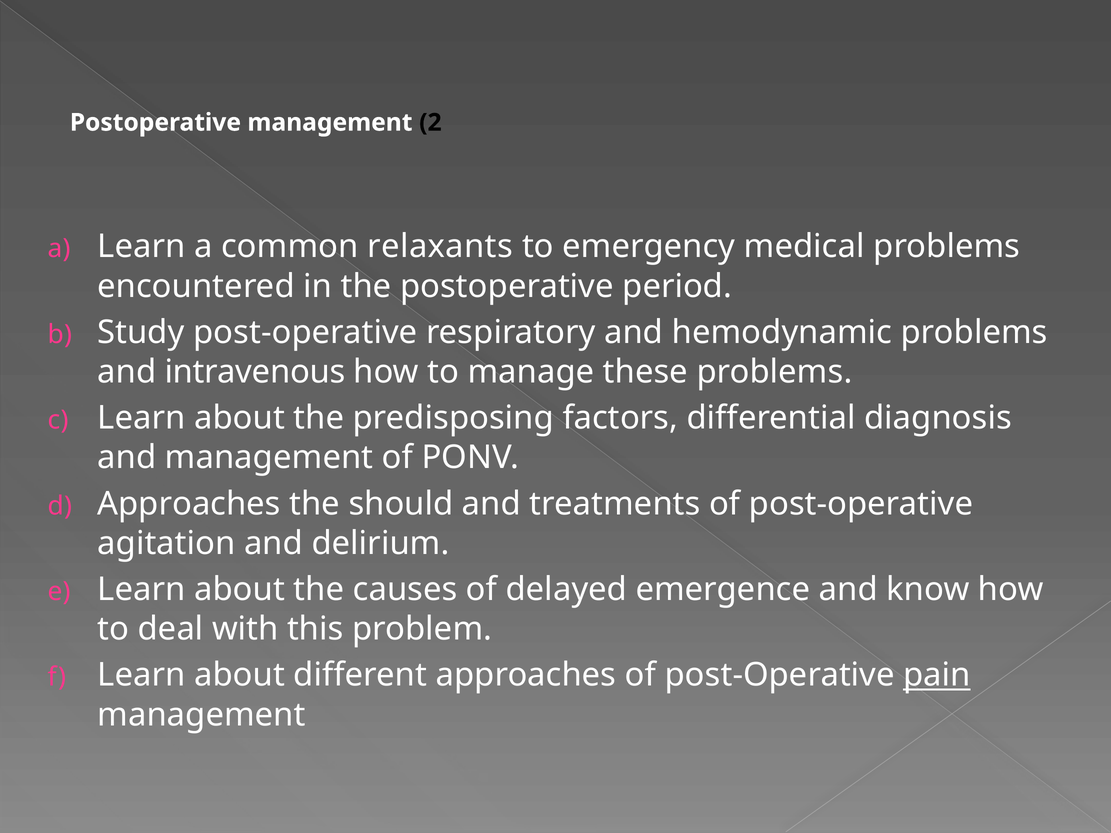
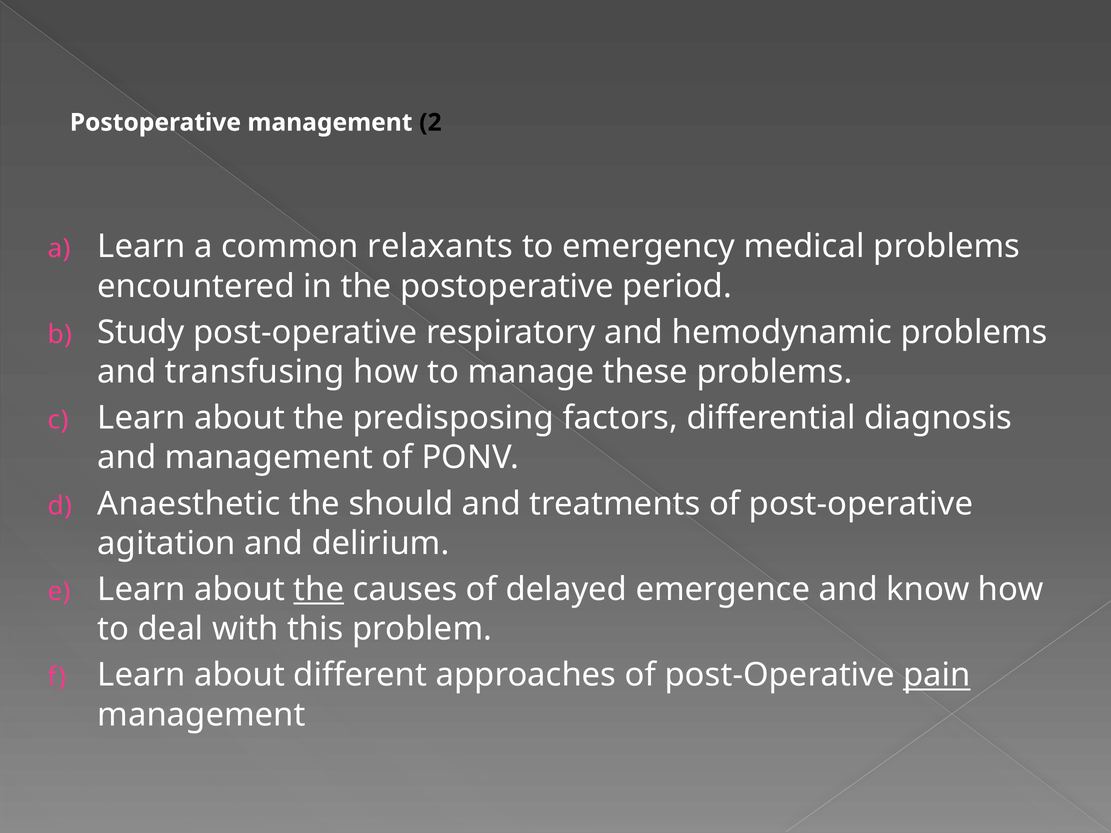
intravenous: intravenous -> transfusing
Approaches at (189, 504): Approaches -> Anaesthetic
the at (319, 590) underline: none -> present
